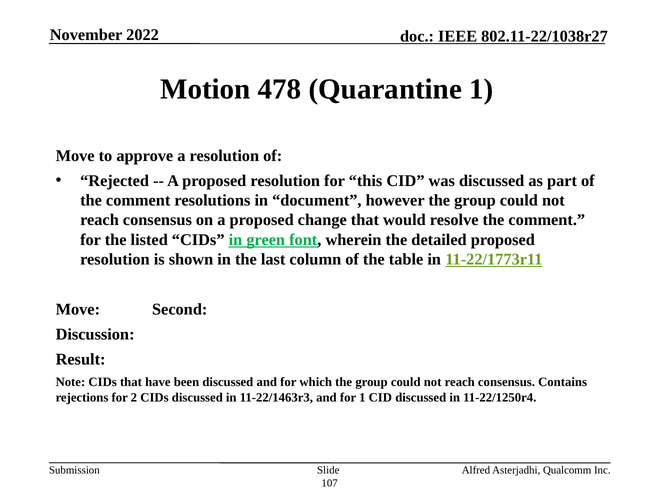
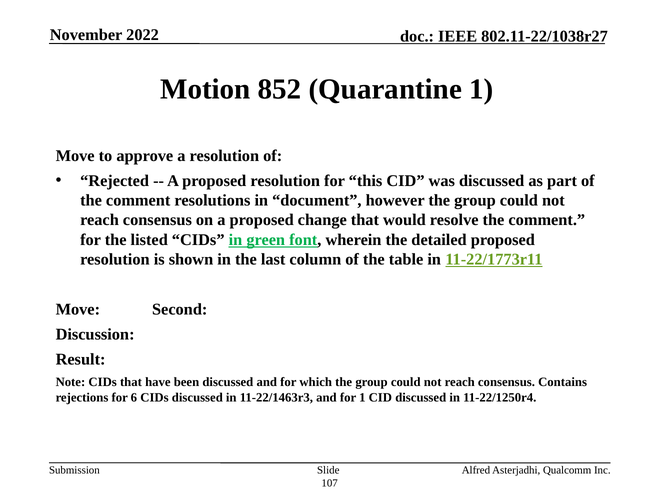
478: 478 -> 852
2: 2 -> 6
